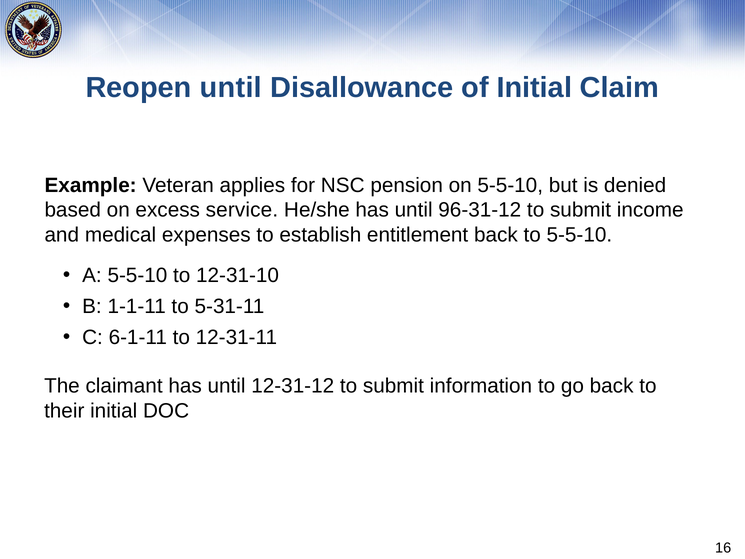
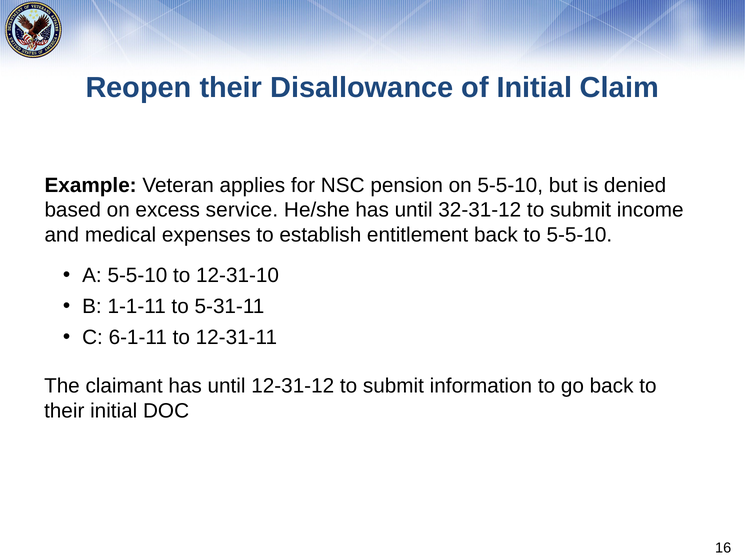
Reopen until: until -> their
96-31-12: 96-31-12 -> 32-31-12
